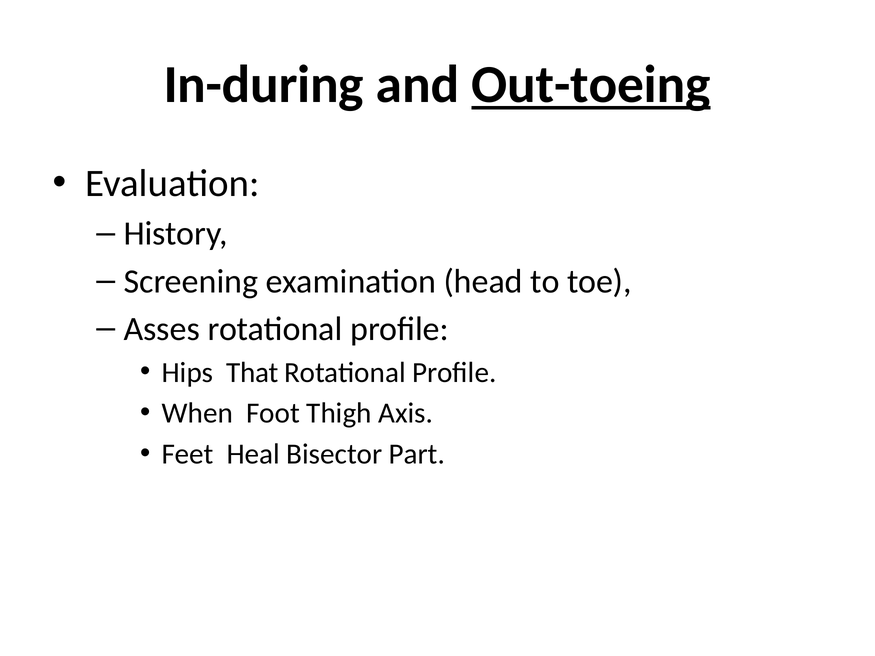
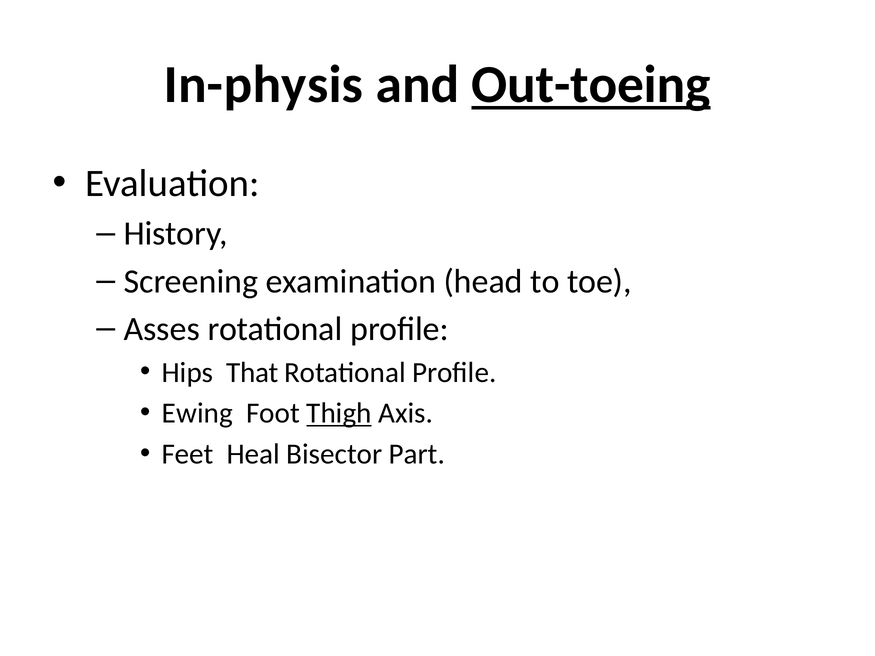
In-during: In-during -> In-physis
When: When -> Ewing
Thigh underline: none -> present
